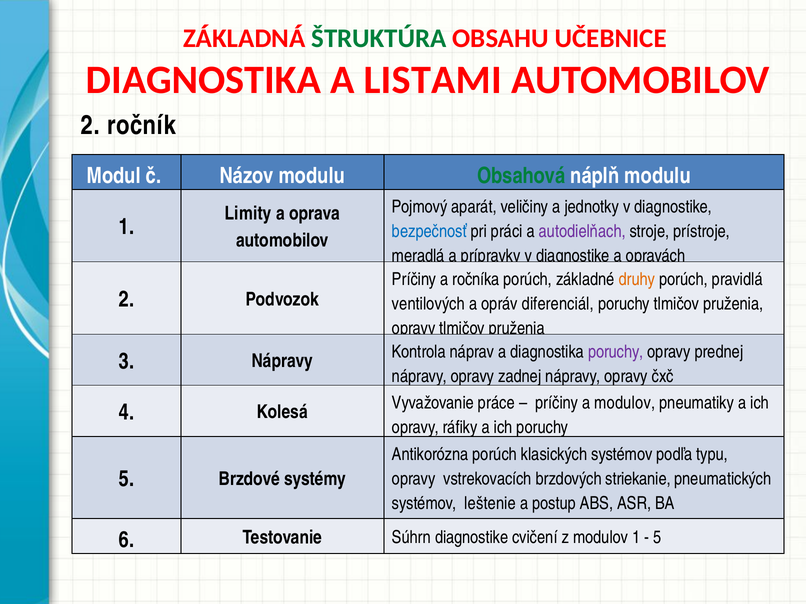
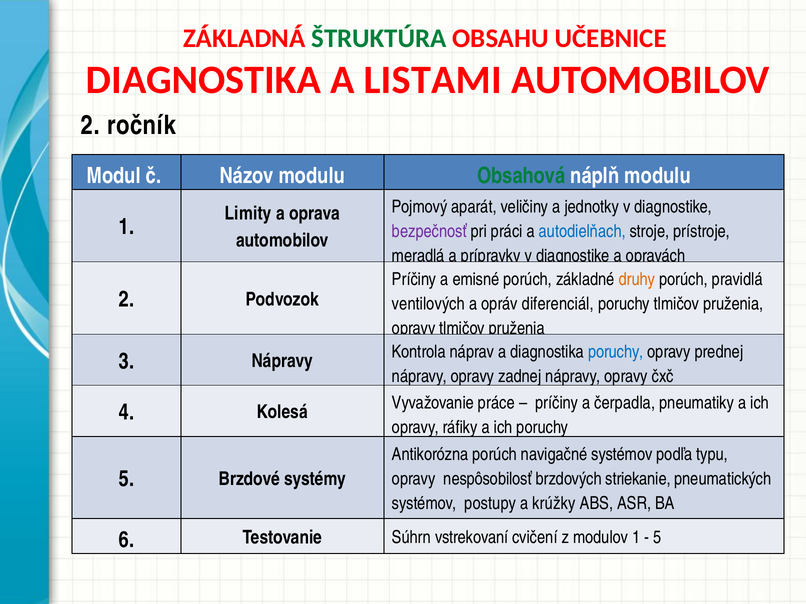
bezpečnosť colour: blue -> purple
autodielňach colour: purple -> blue
ročníka: ročníka -> emisné
poruchy at (616, 352) colour: purple -> blue
a modulov: modulov -> čerpadla
klasických: klasických -> navigačné
vstrekovacích: vstrekovacích -> nespôsobilosť
leštenie: leštenie -> postupy
postup: postup -> krúžky
Súhrn diagnostike: diagnostike -> vstrekovaní
